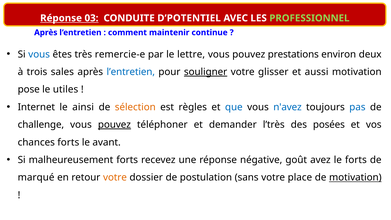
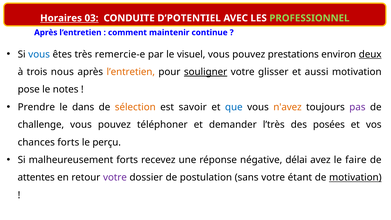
Réponse at (61, 18): Réponse -> Horaires
lettre: lettre -> visuel
deux underline: none -> present
sales: sales -> nous
l’entretien at (131, 72) colour: blue -> orange
utiles: utiles -> notes
Internet: Internet -> Prendre
ainsi: ainsi -> dans
règles: règles -> savoir
n'avez colour: blue -> orange
pas colour: blue -> purple
pouvez at (114, 125) underline: present -> none
avant: avant -> perçu
goût: goût -> délai
le forts: forts -> faire
marqué: marqué -> attentes
votre at (115, 177) colour: orange -> purple
place: place -> étant
